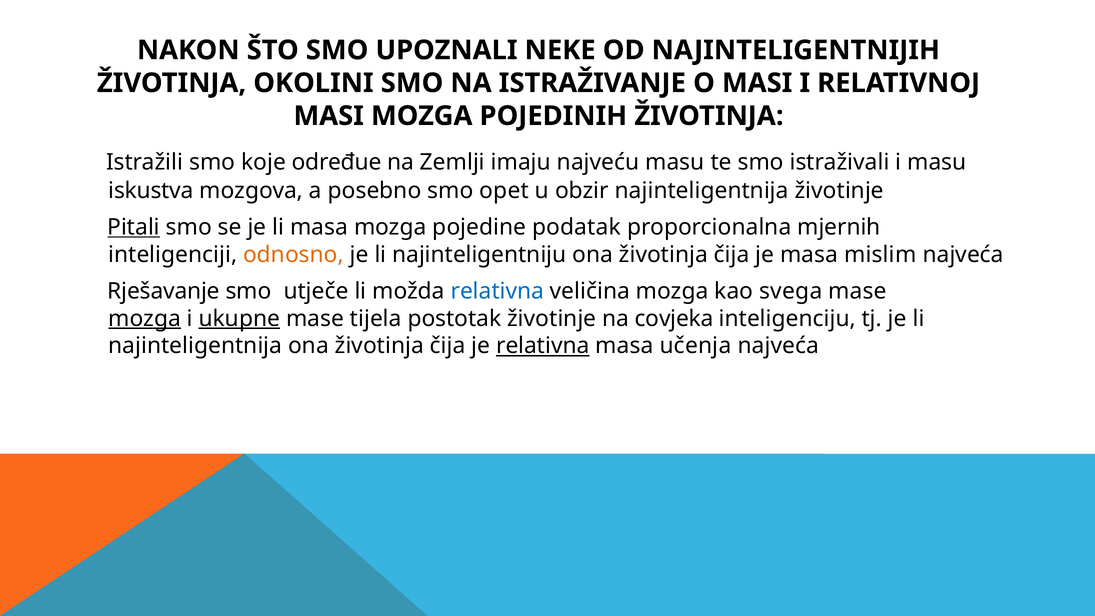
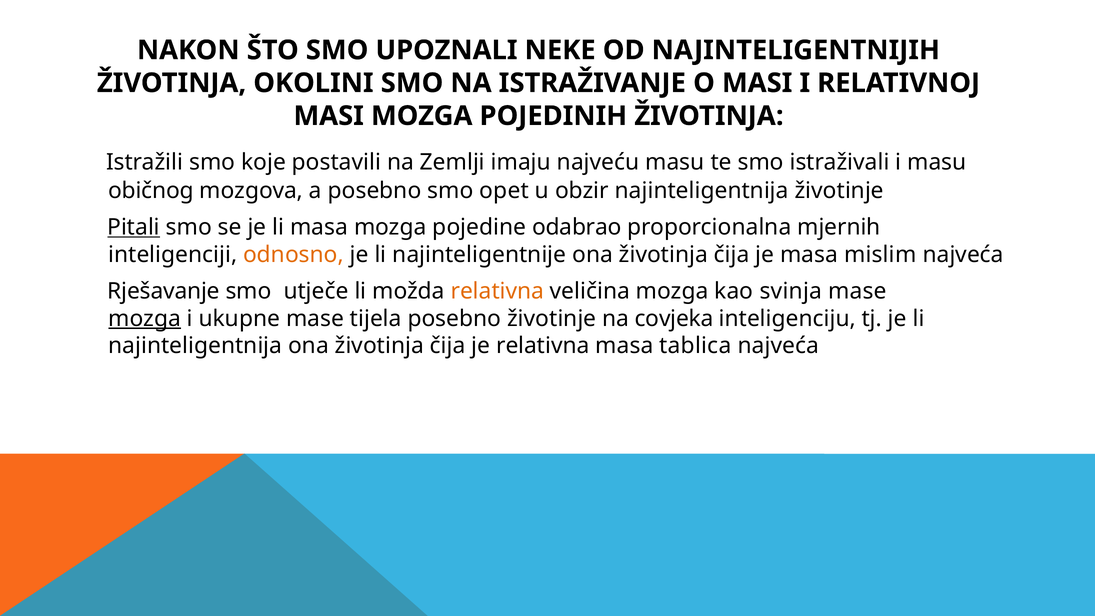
određue: određue -> postavili
iskustva: iskustva -> običnog
podatak: podatak -> odabrao
najinteligentniju: najinteligentniju -> najinteligentnije
relativna at (497, 291) colour: blue -> orange
svega: svega -> svinja
ukupne underline: present -> none
tijela postotak: postotak -> posebno
relativna at (543, 346) underline: present -> none
učenja: učenja -> tablica
